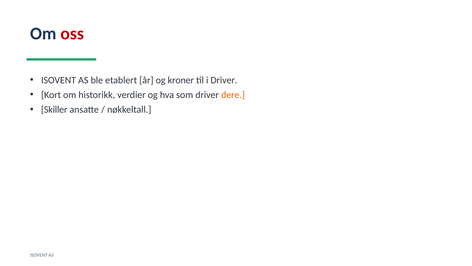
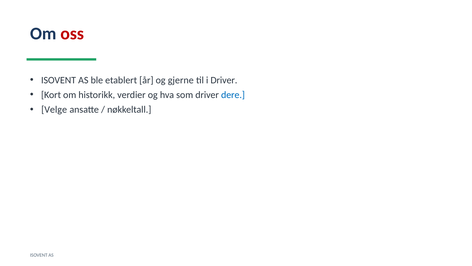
kroner: kroner -> gjerne
dere colour: orange -> blue
Skiller: Skiller -> Velge
